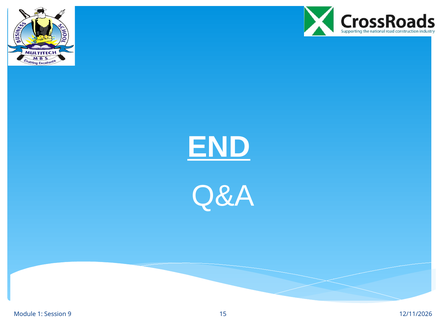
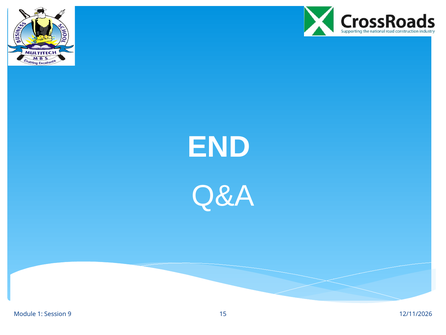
END underline: present -> none
